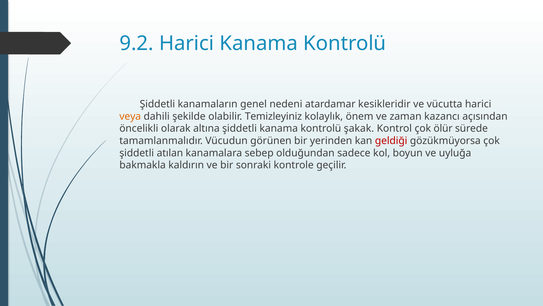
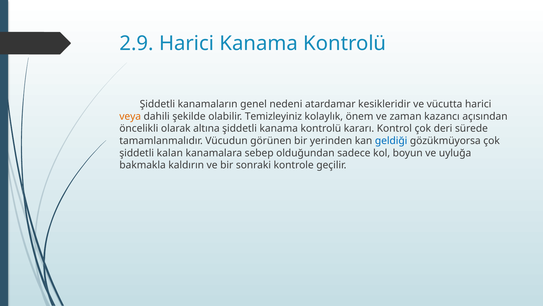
9.2: 9.2 -> 2.9
şakak: şakak -> kararı
ölür: ölür -> deri
geldiği colour: red -> blue
atılan: atılan -> kalan
